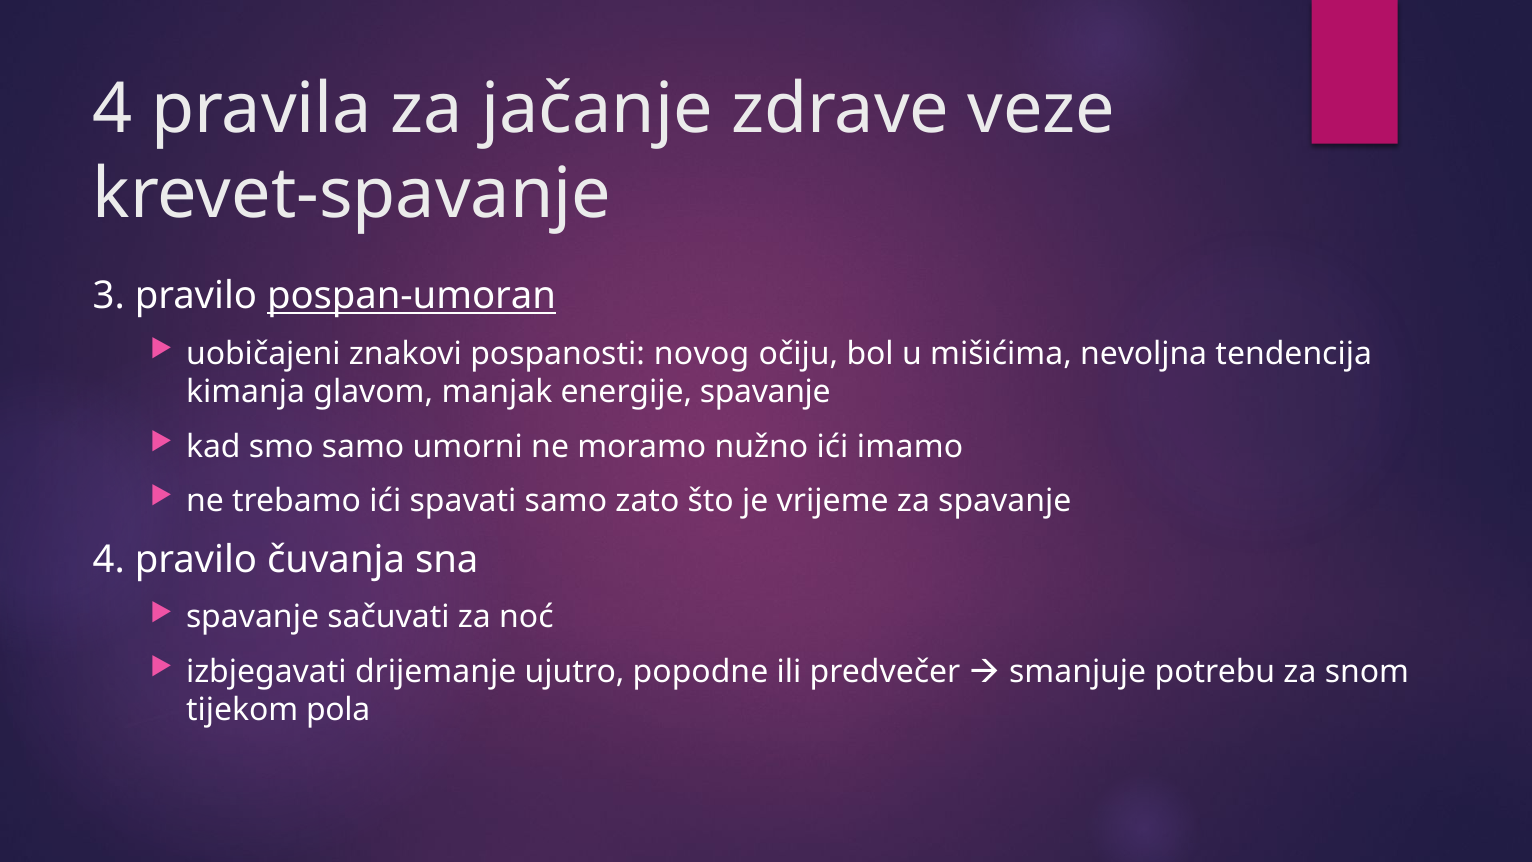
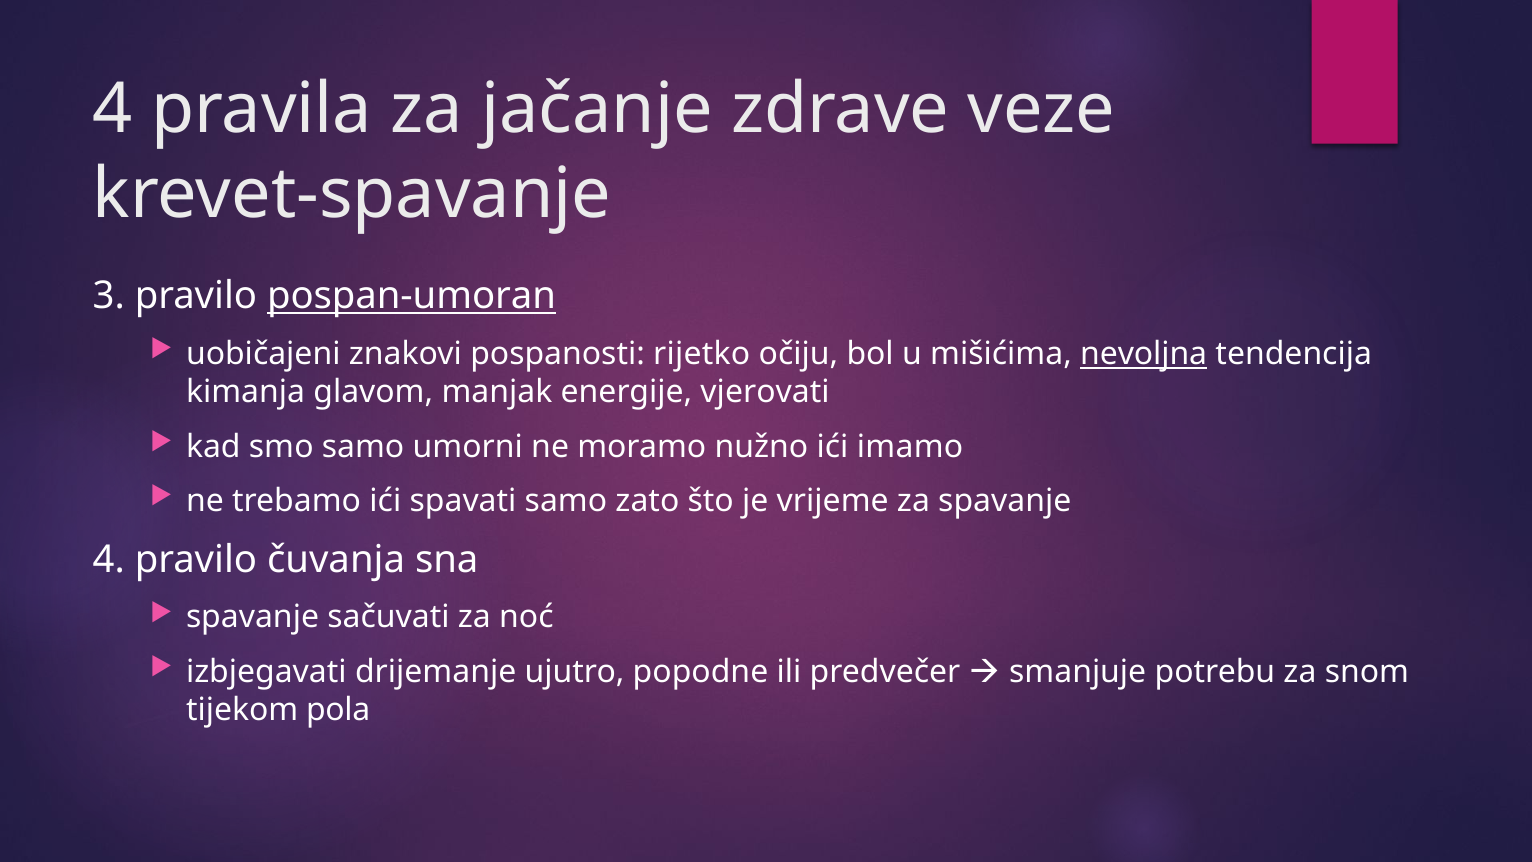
novog: novog -> rijetko
nevoljna underline: none -> present
energije spavanje: spavanje -> vjerovati
